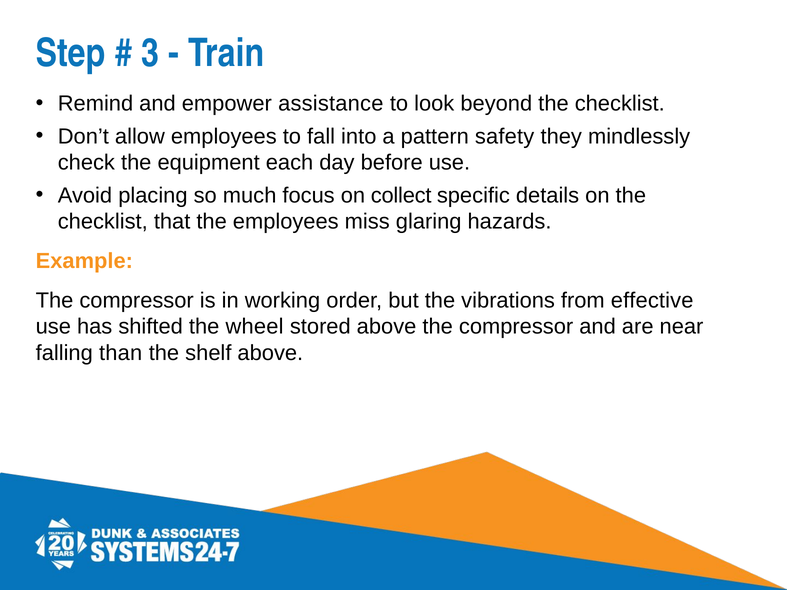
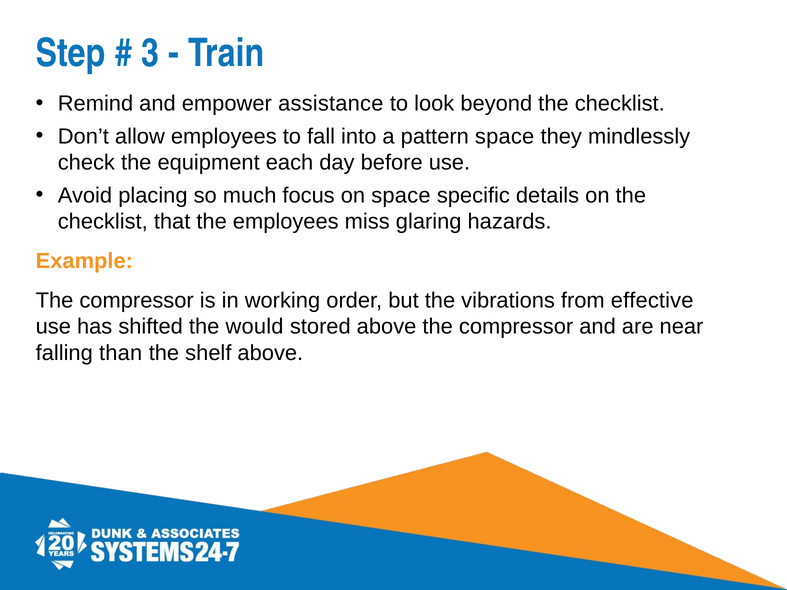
pattern safety: safety -> space
on collect: collect -> space
wheel: wheel -> would
